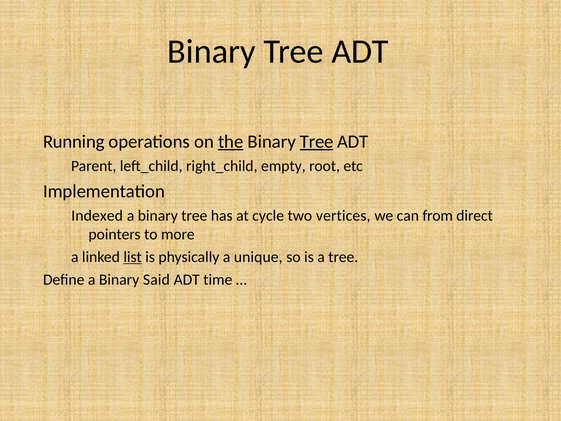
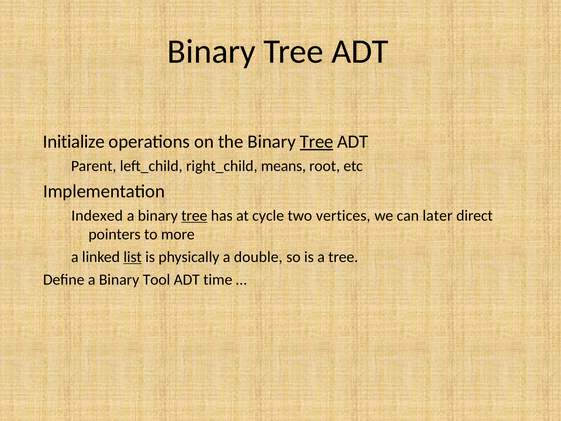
Running: Running -> Initialize
the underline: present -> none
empty: empty -> means
tree at (194, 216) underline: none -> present
from: from -> later
unique: unique -> double
Said: Said -> Tool
